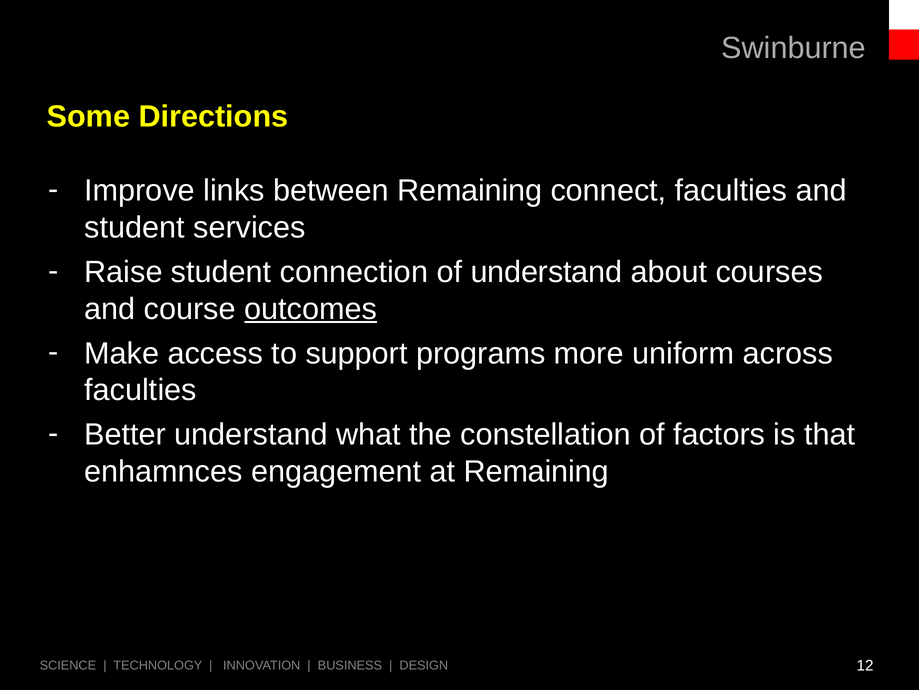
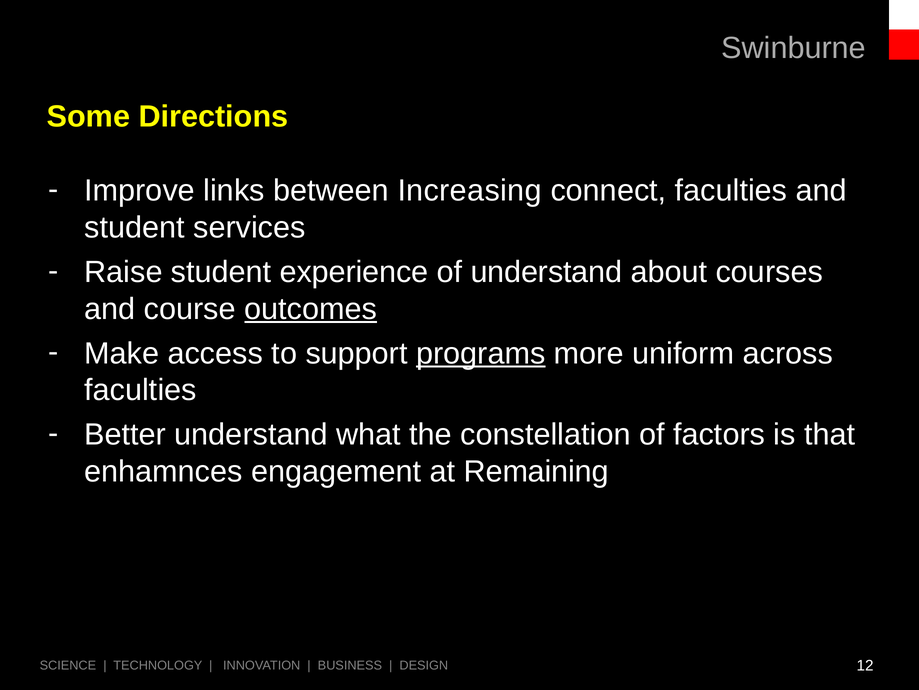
between Remaining: Remaining -> Increasing
connection: connection -> experience
programs underline: none -> present
